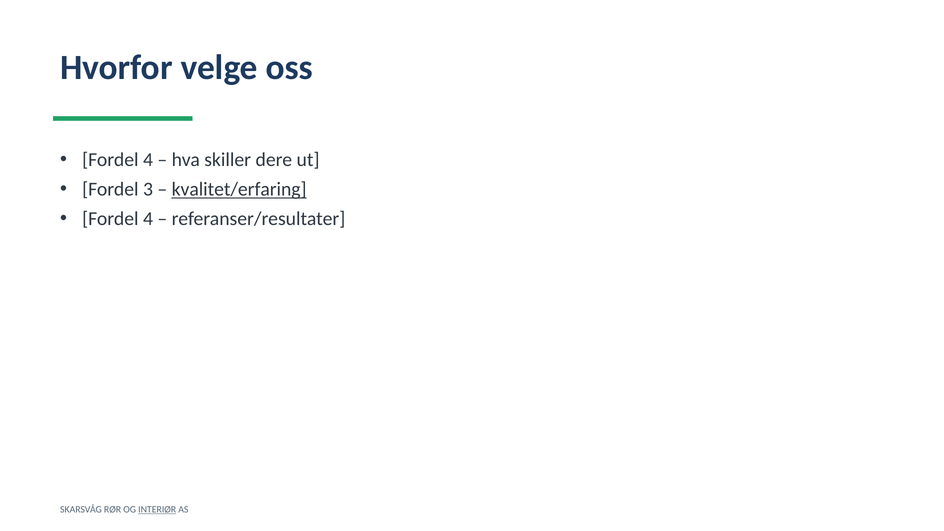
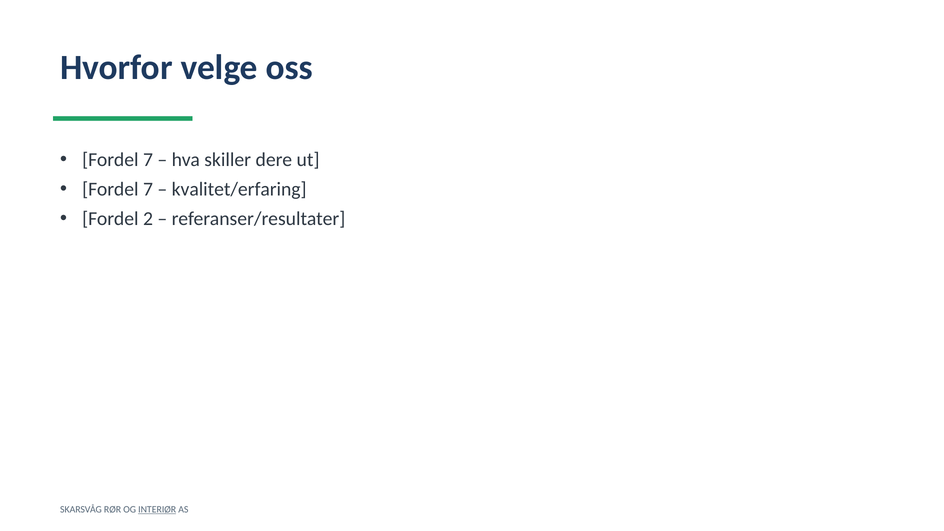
4 at (148, 160): 4 -> 7
3 at (148, 189): 3 -> 7
kvalitet/erfaring underline: present -> none
4 at (148, 219): 4 -> 2
